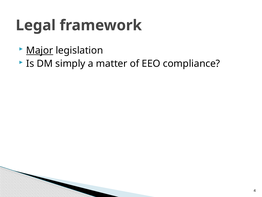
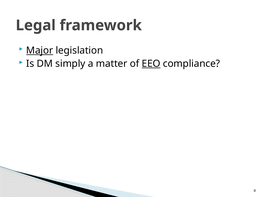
EEO underline: none -> present
